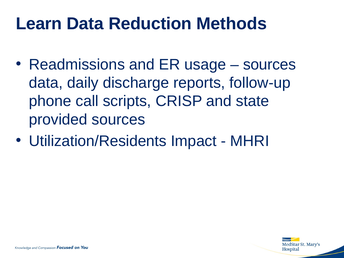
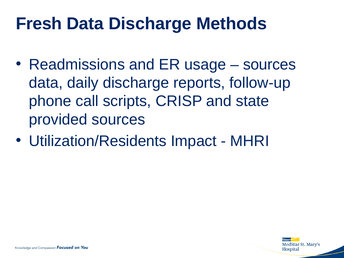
Learn: Learn -> Fresh
Data Reduction: Reduction -> Discharge
